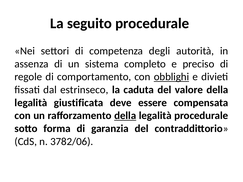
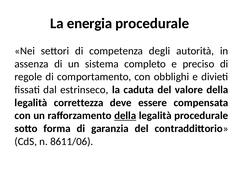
seguito: seguito -> energia
obblighi underline: present -> none
giustificata: giustificata -> correttezza
3782/06: 3782/06 -> 8611/06
